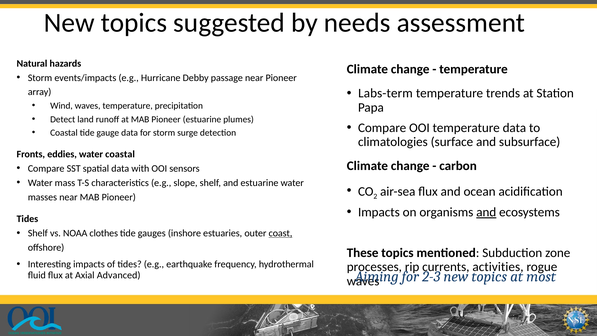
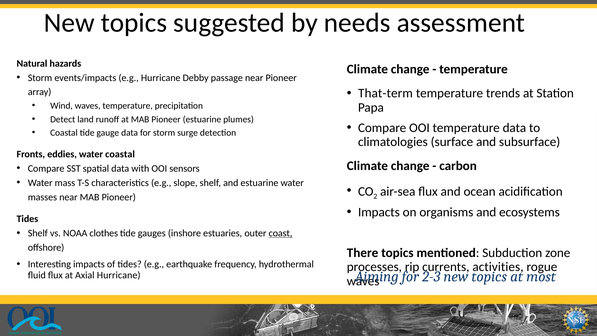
Labs-term: Labs-term -> That-term
and at (486, 212) underline: present -> none
These: These -> There
Axial Advanced: Advanced -> Hurricane
